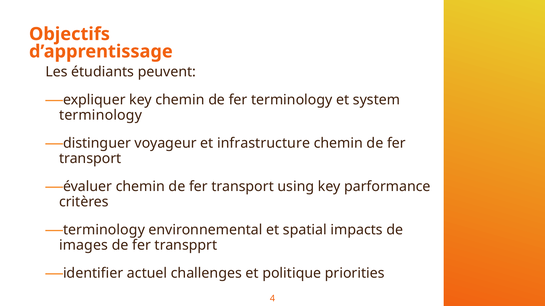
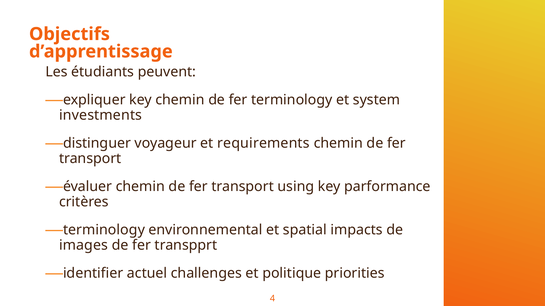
terminology at (101, 115): terminology -> investments
infrastructure: infrastructure -> requirements
